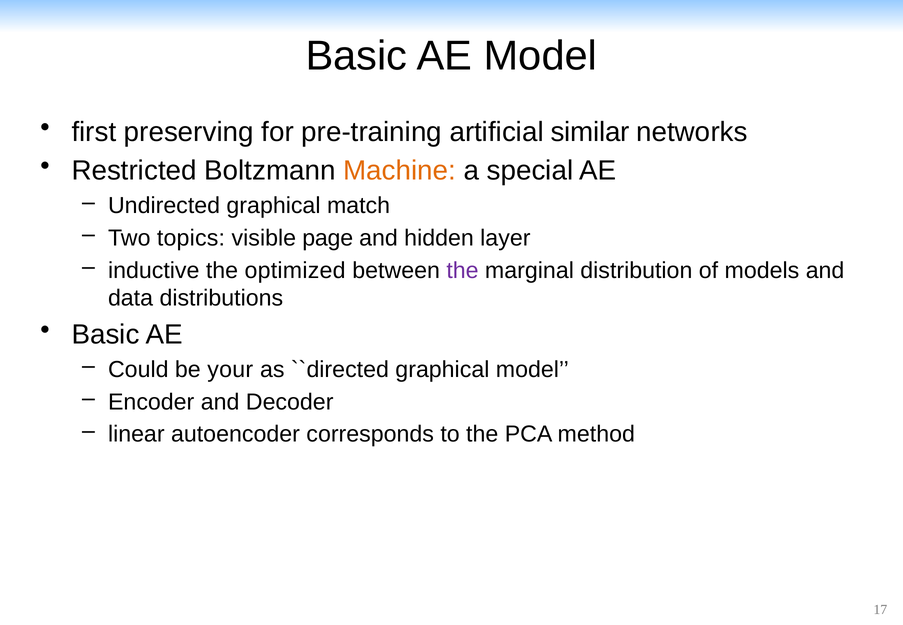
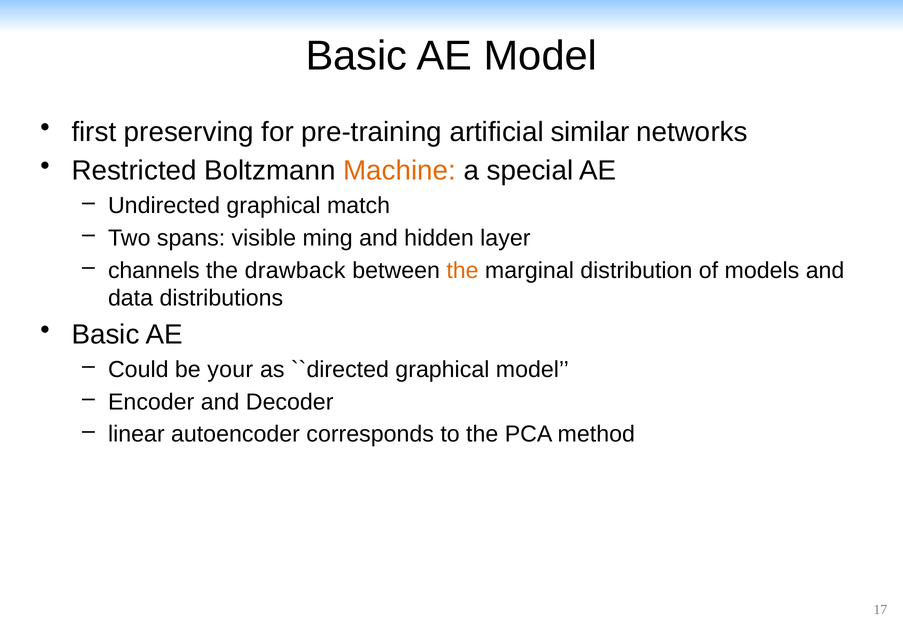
topics: topics -> spans
page: page -> ming
inductive: inductive -> channels
optimized: optimized -> drawback
the at (463, 271) colour: purple -> orange
